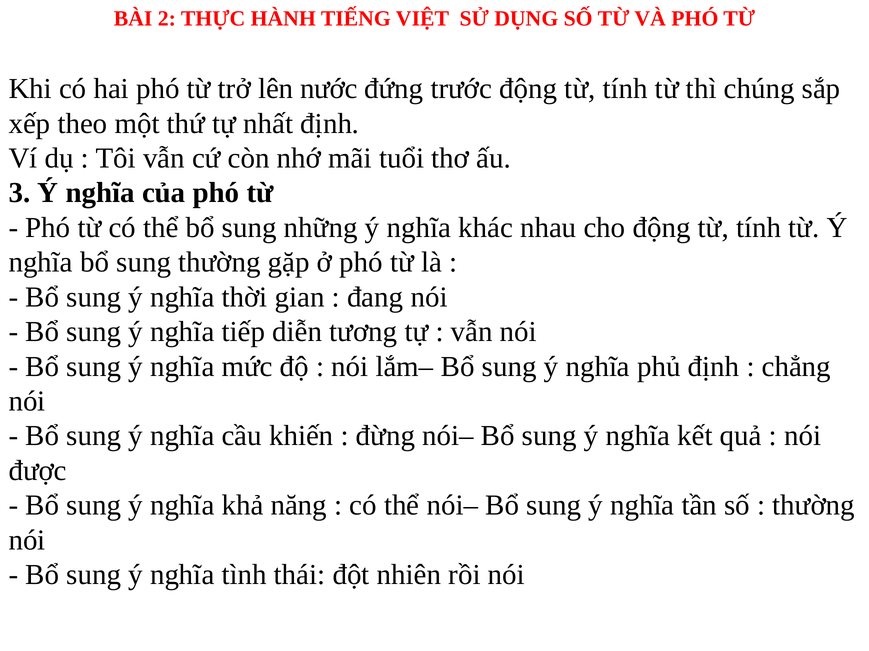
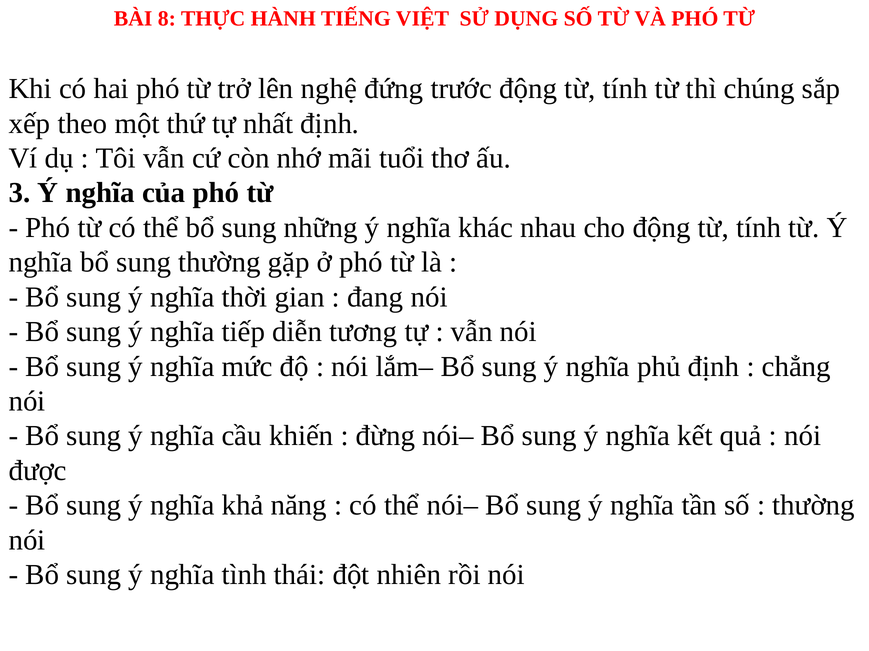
2: 2 -> 8
nước: nước -> nghệ
